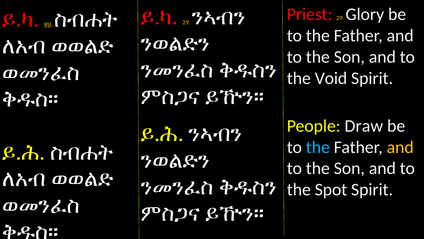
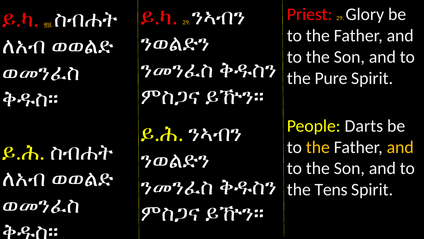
Void: Void -> Pure
Draw: Draw -> Darts
the at (318, 147) colour: light blue -> yellow
Spot: Spot -> Tens
